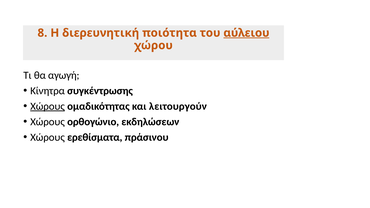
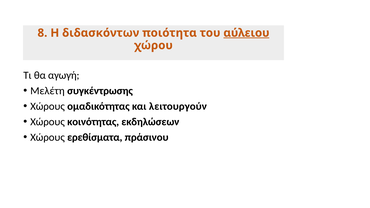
διερευνητική: διερευνητική -> διδασκόντων
Κίνητρα: Κίνητρα -> Μελέτη
Χώρους at (48, 106) underline: present -> none
ορθογώνιο: ορθογώνιο -> κοινότητας
